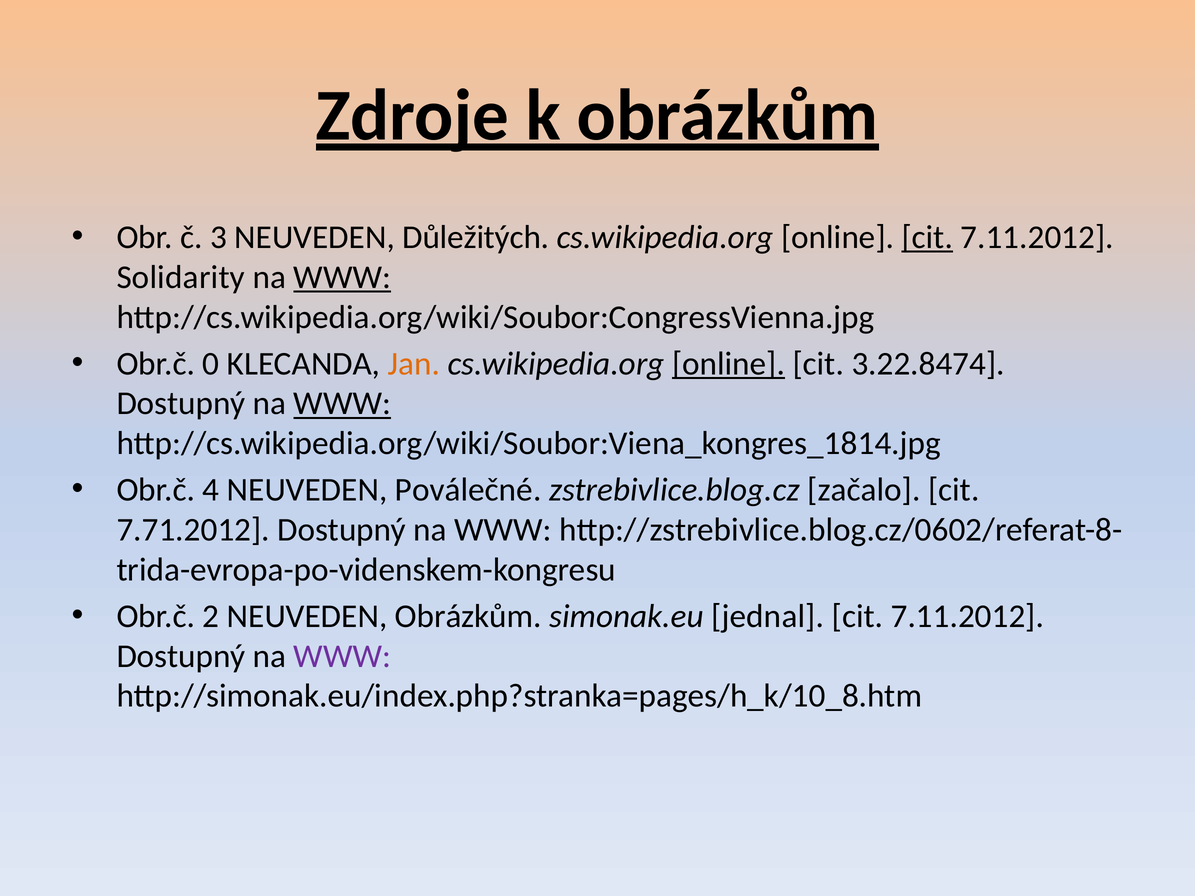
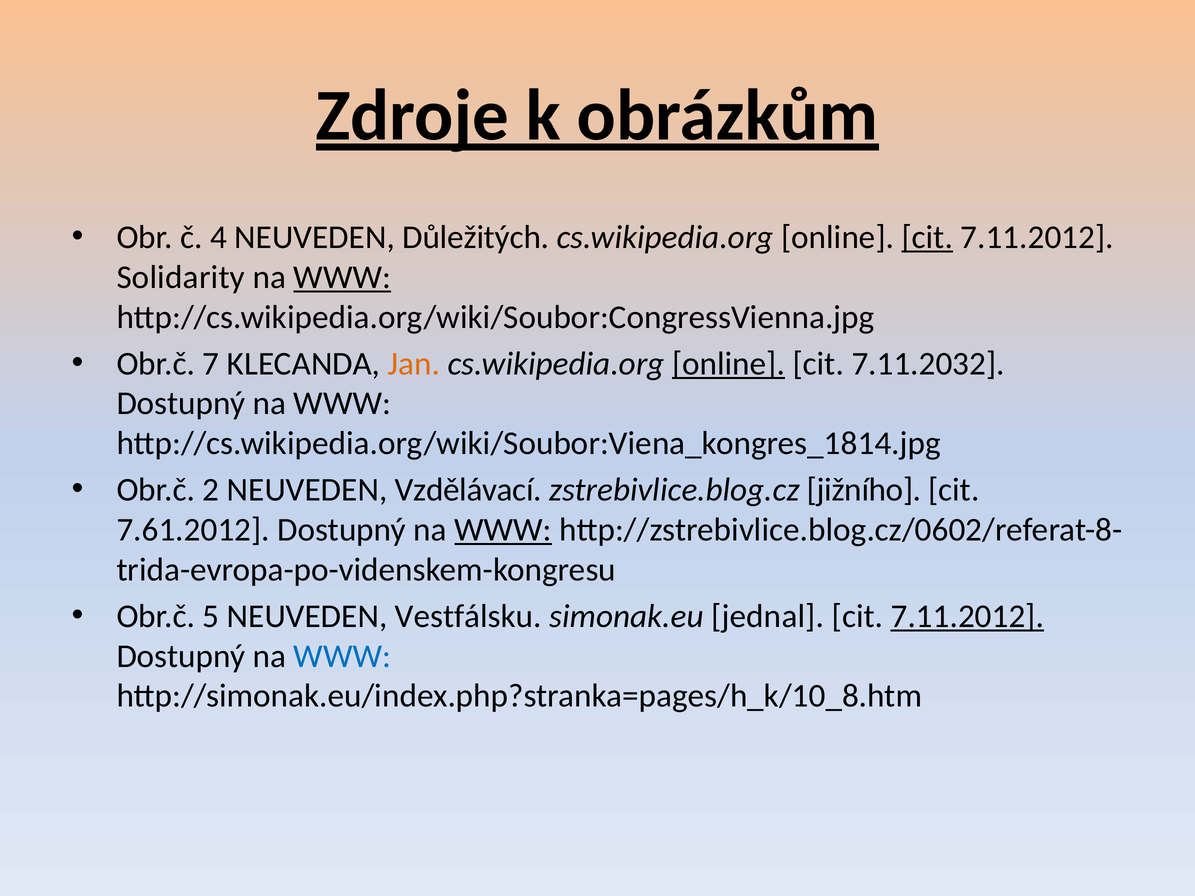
3: 3 -> 4
0: 0 -> 7
3.22.8474: 3.22.8474 -> 7.11.2032
WWW at (342, 404) underline: present -> none
4: 4 -> 2
Poválečné: Poválečné -> Vzdělávací
začalo: začalo -> jižního
7.71.2012: 7.71.2012 -> 7.61.2012
WWW at (503, 530) underline: none -> present
2: 2 -> 5
NEUVEDEN Obrázkům: Obrázkům -> Vestfálsku
7.11.2012 at (967, 616) underline: none -> present
WWW at (342, 656) colour: purple -> blue
